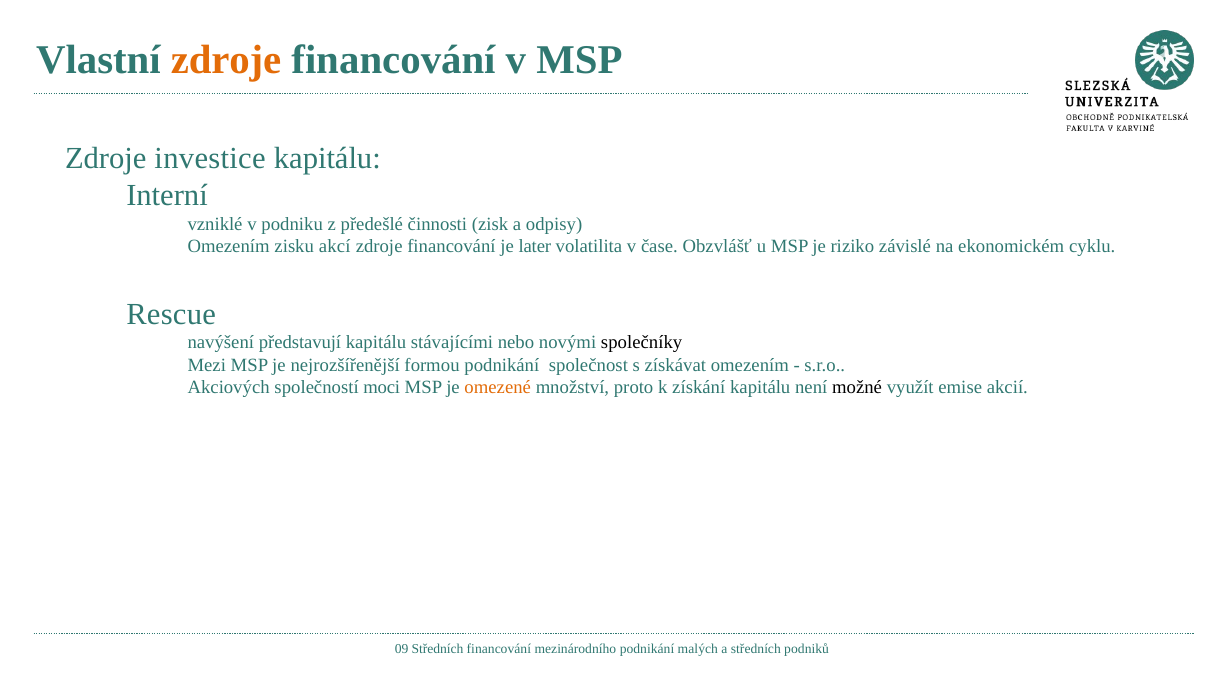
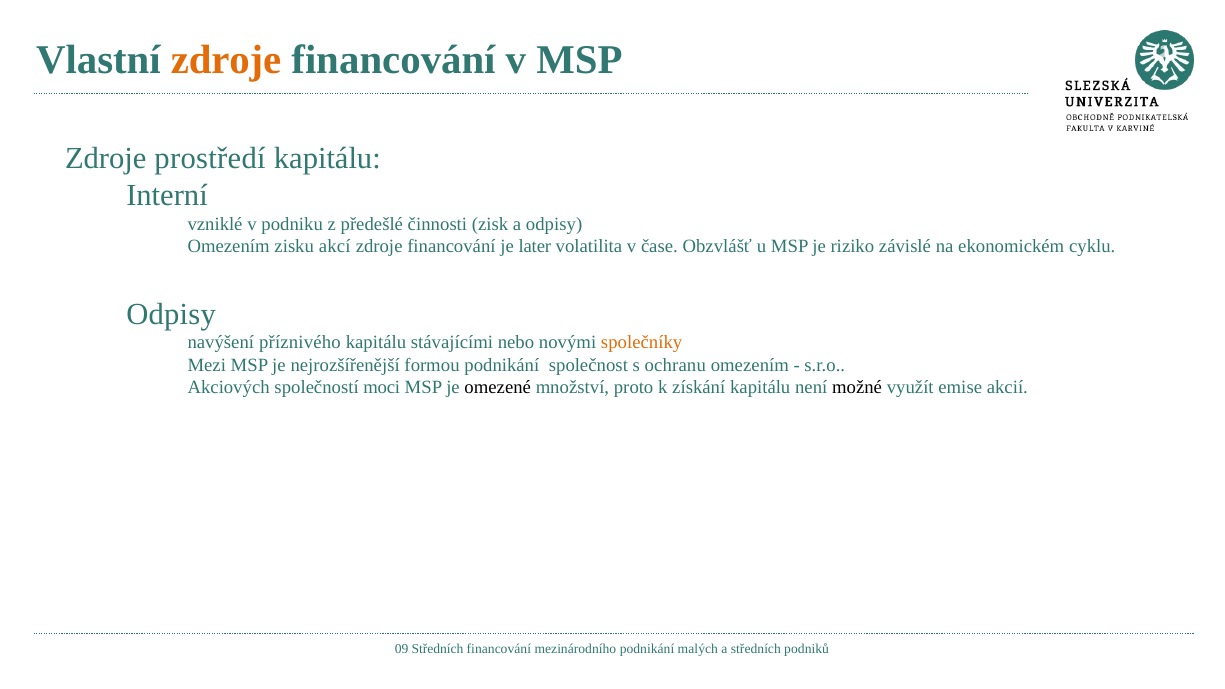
investice: investice -> prostředí
Rescue at (171, 314): Rescue -> Odpisy
představují: představují -> příznivého
společníky colour: black -> orange
získávat: získávat -> ochranu
omezené colour: orange -> black
